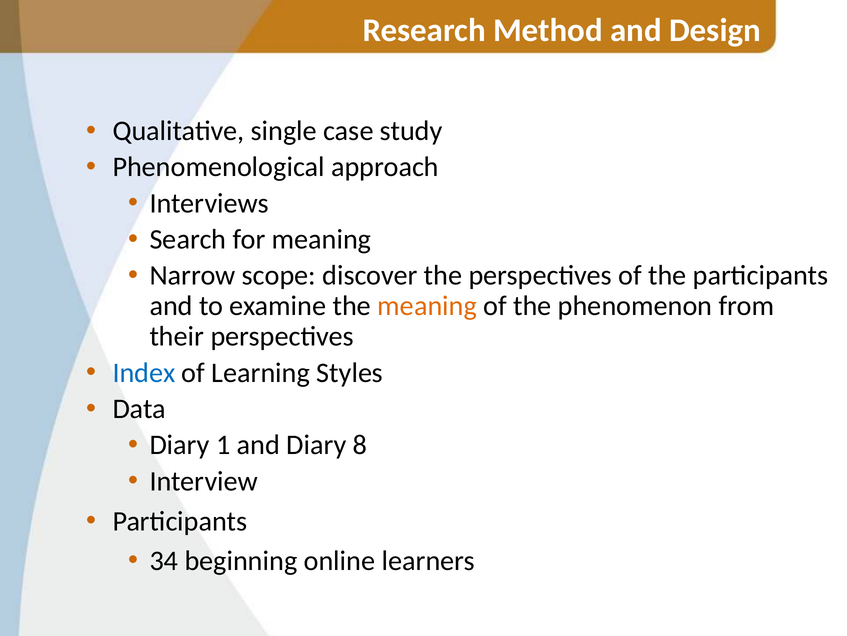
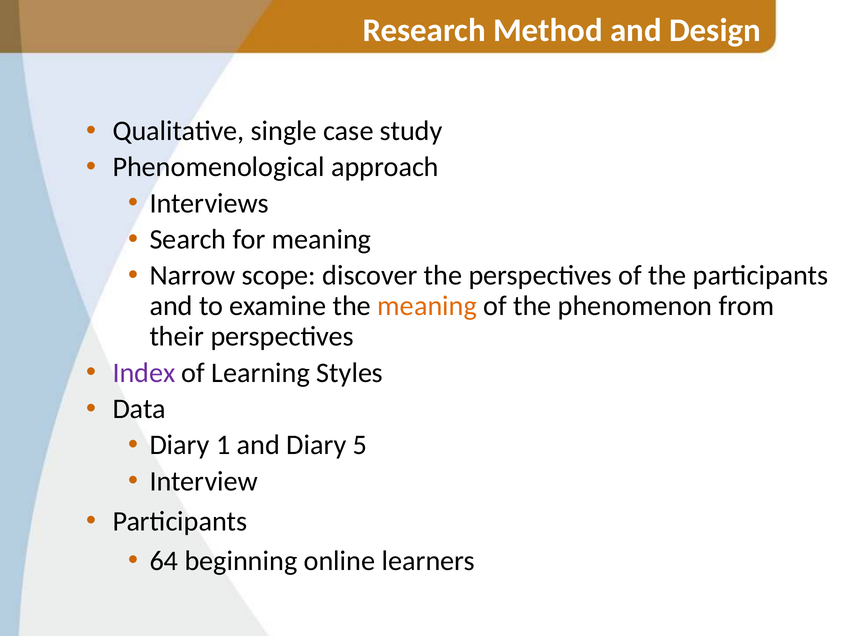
Index colour: blue -> purple
8: 8 -> 5
34: 34 -> 64
